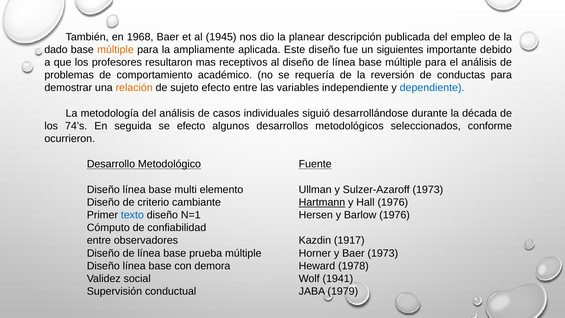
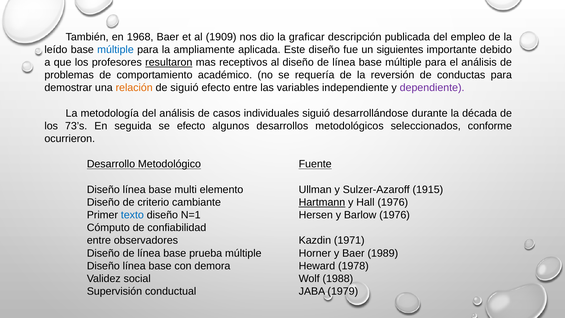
1945: 1945 -> 1909
planear: planear -> graficar
dado: dado -> leído
múltiple at (115, 50) colour: orange -> blue
resultaron underline: none -> present
de sujeto: sujeto -> siguió
dependiente colour: blue -> purple
74’s: 74’s -> 73’s
Sulzer-Azaroff 1973: 1973 -> 1915
1917: 1917 -> 1971
Baer 1973: 1973 -> 1989
1941: 1941 -> 1988
